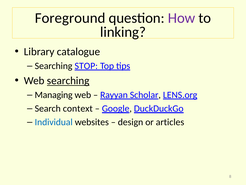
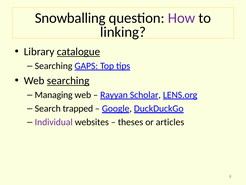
Foreground: Foreground -> Snowballing
catalogue underline: none -> present
STOP: STOP -> GAPS
context: context -> trapped
Individual colour: blue -> purple
design: design -> theses
